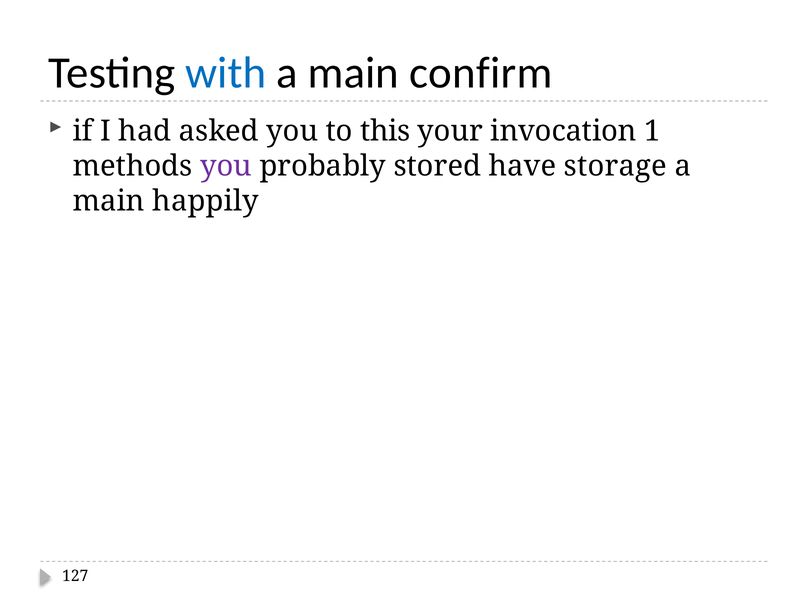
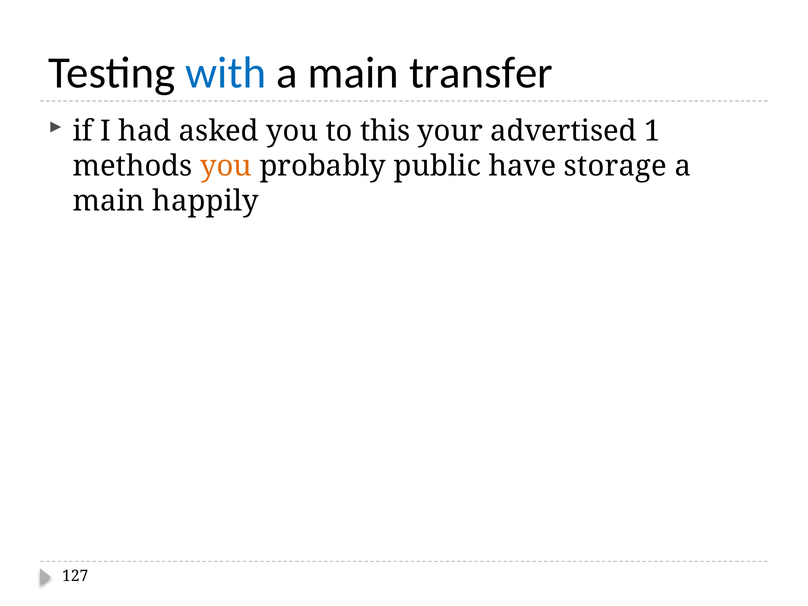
confirm: confirm -> transfer
invocation: invocation -> advertised
you at (226, 166) colour: purple -> orange
stored: stored -> public
